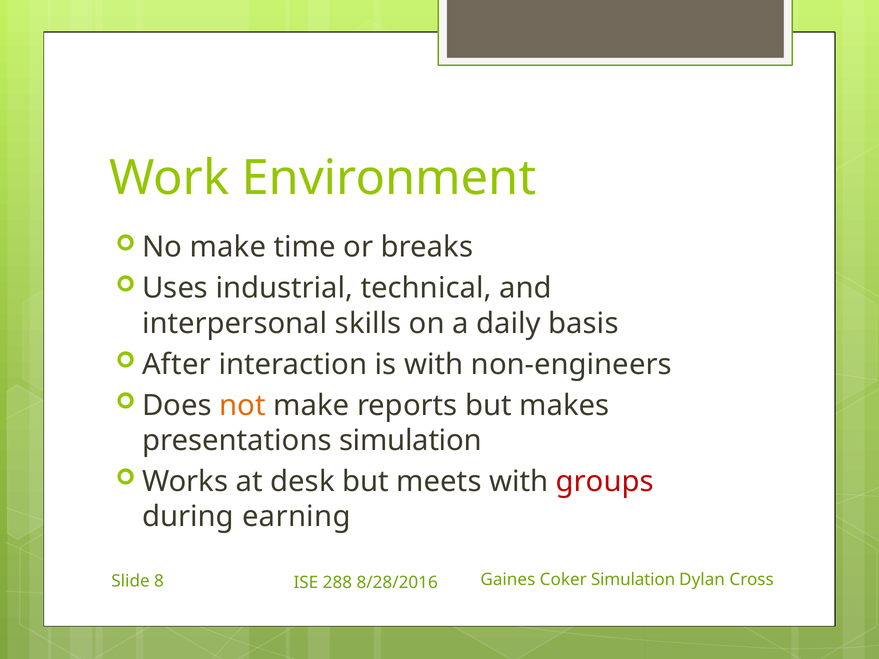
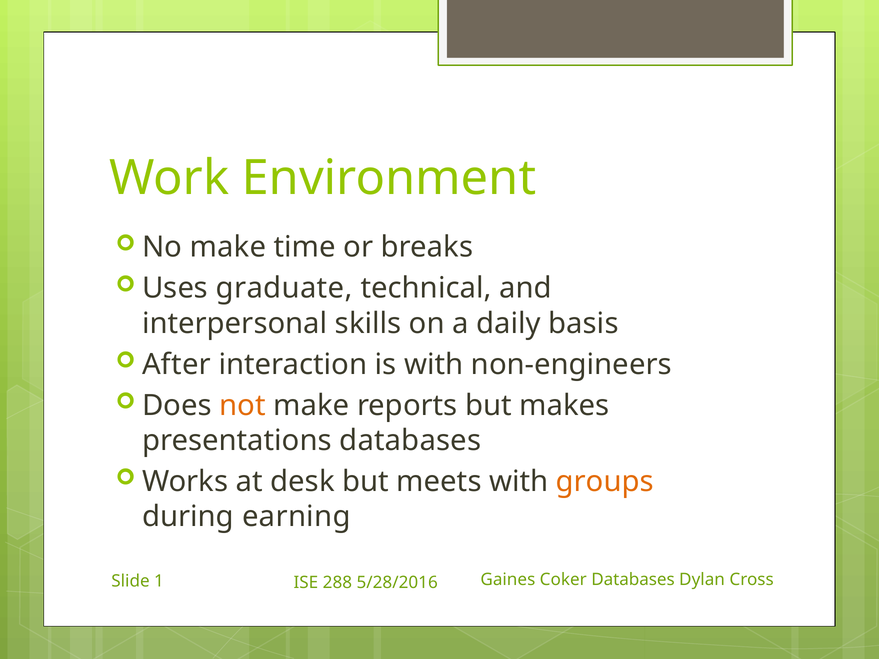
industrial: industrial -> graduate
presentations simulation: simulation -> databases
groups colour: red -> orange
Coker Simulation: Simulation -> Databases
8: 8 -> 1
8/28/2016: 8/28/2016 -> 5/28/2016
